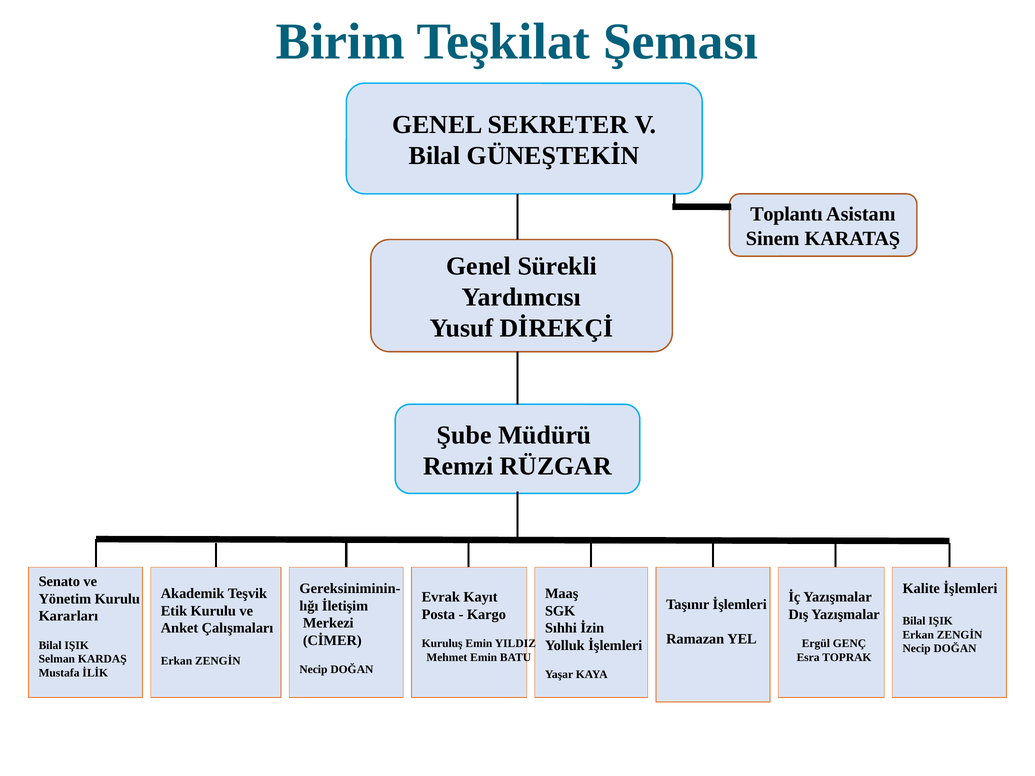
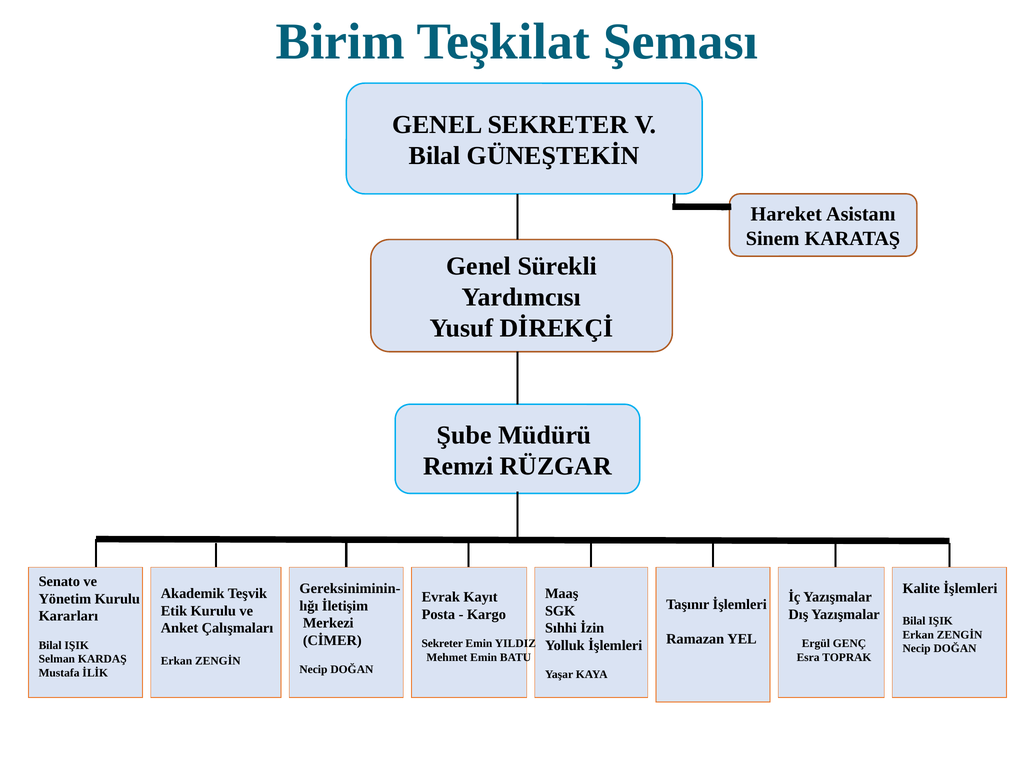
Toplantı: Toplantı -> Hareket
Kuruluş at (442, 644): Kuruluş -> Sekreter
